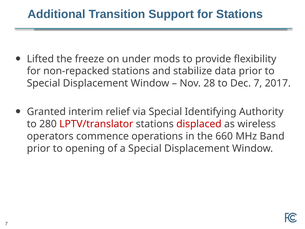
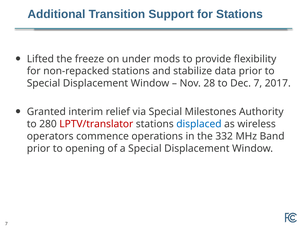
Identifying: Identifying -> Milestones
displaced colour: red -> blue
660: 660 -> 332
